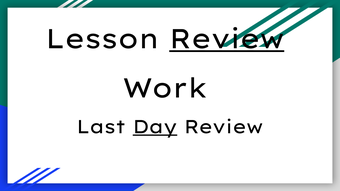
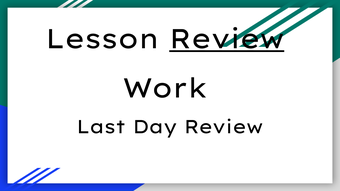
Day underline: present -> none
